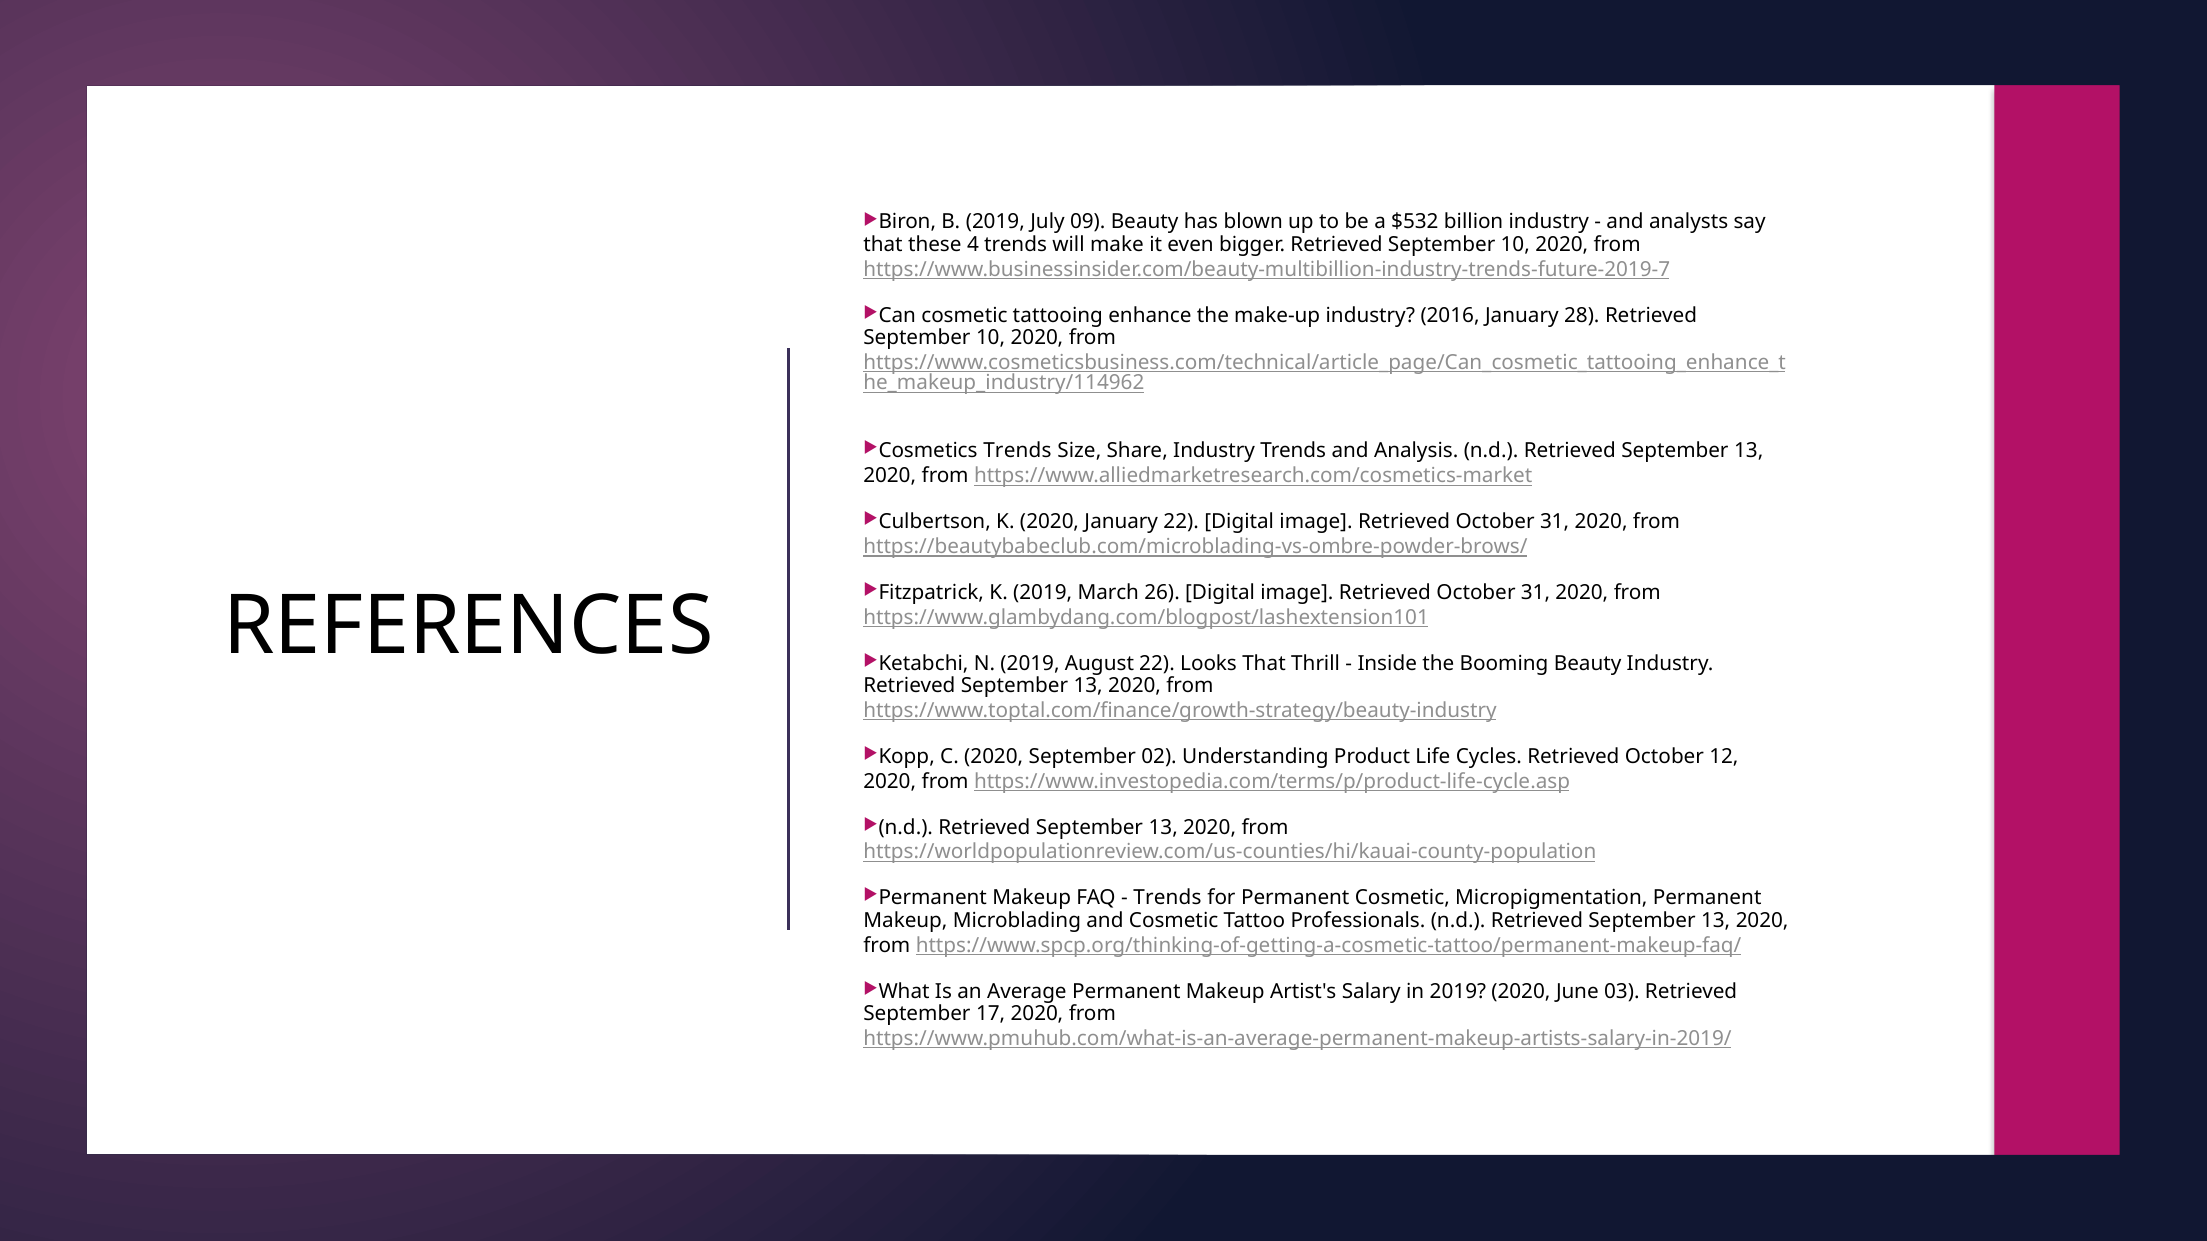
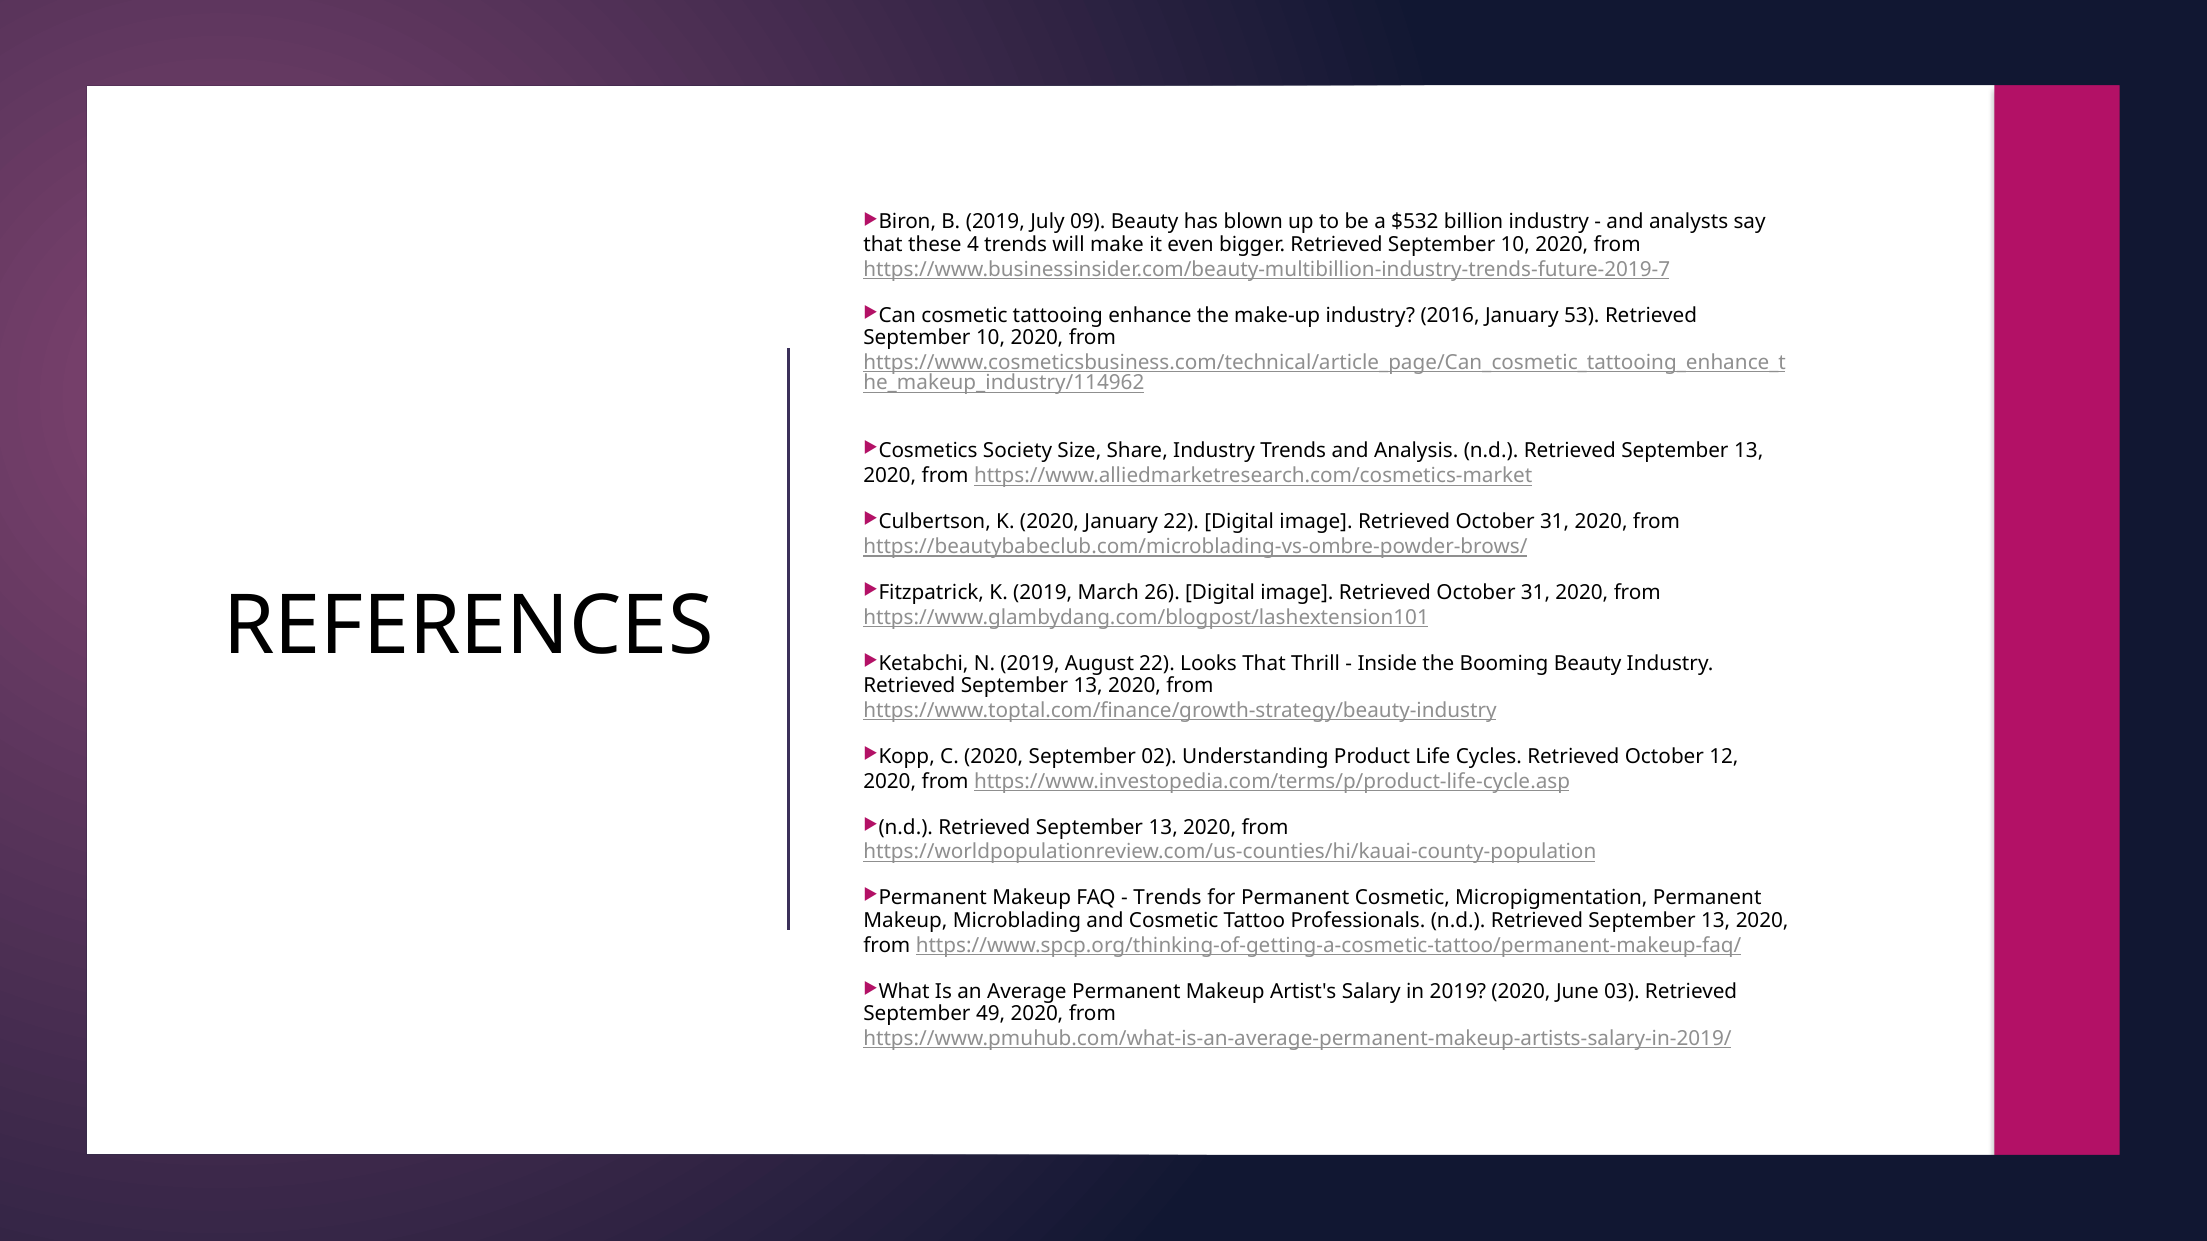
28: 28 -> 53
Trends at (1017, 451): Trends -> Society
17: 17 -> 49
